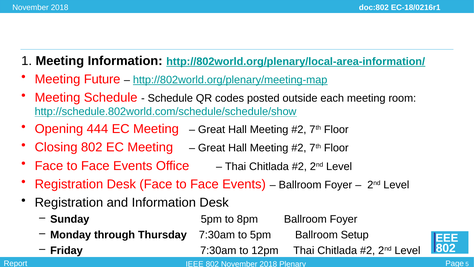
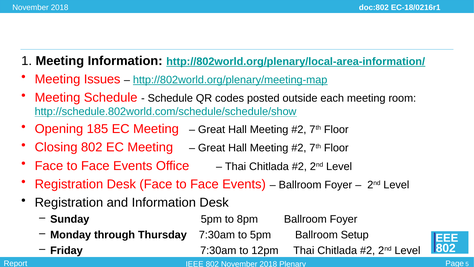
Future: Future -> Issues
444: 444 -> 185
